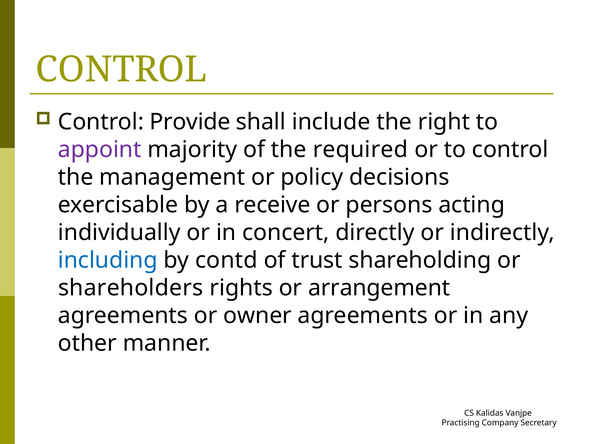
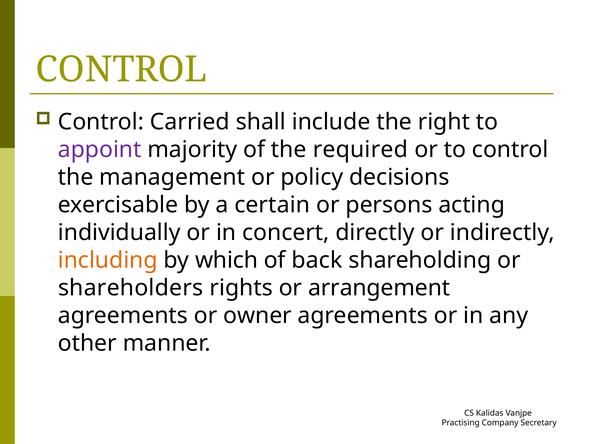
Provide: Provide -> Carried
receive: receive -> certain
including colour: blue -> orange
contd: contd -> which
trust: trust -> back
